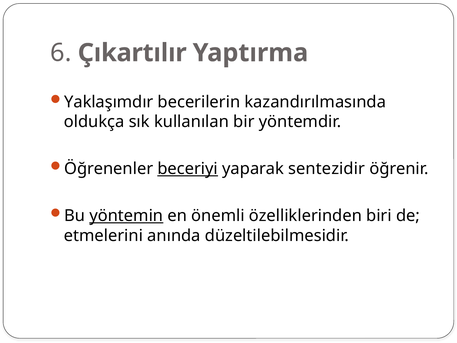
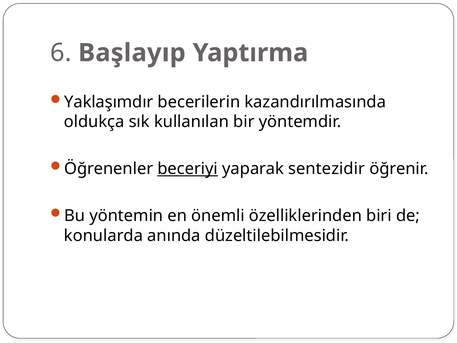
Çıkartılır: Çıkartılır -> Başlayıp
yöntemin underline: present -> none
etmelerini: etmelerini -> konularda
